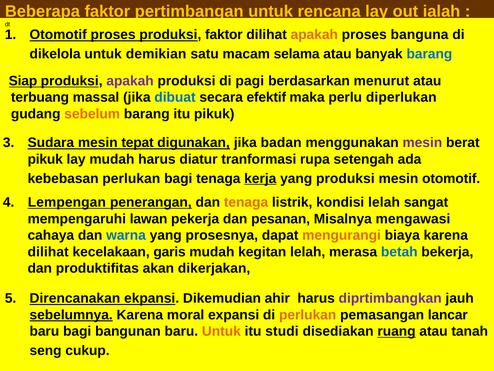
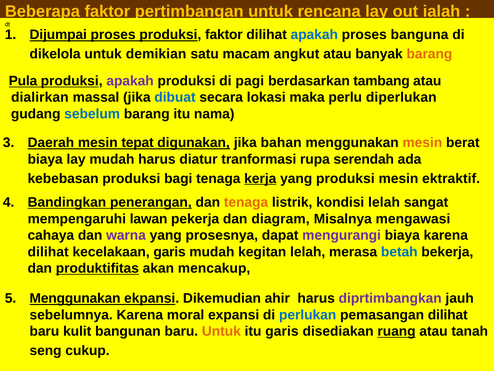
Otomotif at (58, 35): Otomotif -> Dijumpai
apakah at (314, 35) colour: orange -> blue
selama: selama -> angkut
barang at (429, 54) colour: blue -> orange
Siap: Siap -> Pula
menurut: menurut -> tambang
terbuang: terbuang -> dialirkan
efektif: efektif -> lokasi
sebelum colour: orange -> blue
itu pikuk: pikuk -> nama
Sudara: Sudara -> Daerah
badan: badan -> bahan
mesin at (422, 143) colour: purple -> orange
pikuk at (45, 159): pikuk -> biaya
setengah: setengah -> serendah
kebebasan perlukan: perlukan -> produksi
mesin otomotif: otomotif -> ektraktif
Lempengan: Lempengan -> Bandingkan
pesanan: pesanan -> diagram
warna colour: blue -> purple
mengurangi colour: orange -> purple
produktifitas underline: none -> present
dikerjakan: dikerjakan -> mencakup
Direncanakan at (75, 298): Direncanakan -> Menggunakan
sebelumnya underline: present -> none
perlukan at (308, 315) colour: orange -> blue
pemasangan lancar: lancar -> dilihat
baru bagi: bagi -> kulit
itu studi: studi -> garis
